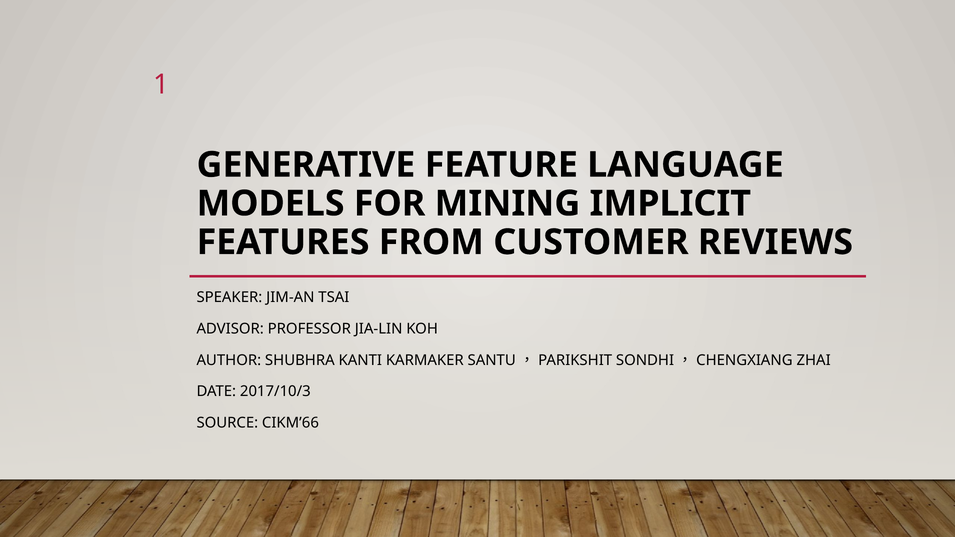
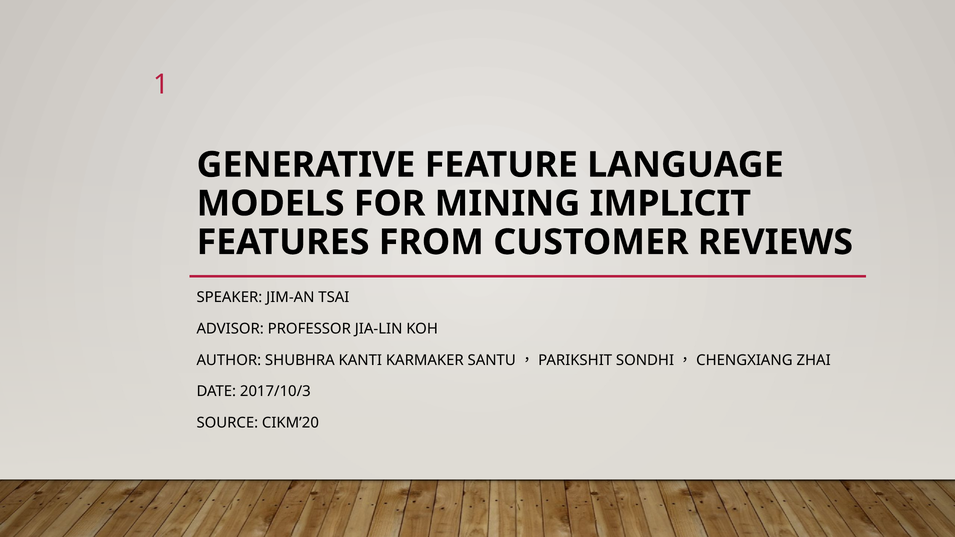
CIKM’66: CIKM’66 -> CIKM’20
